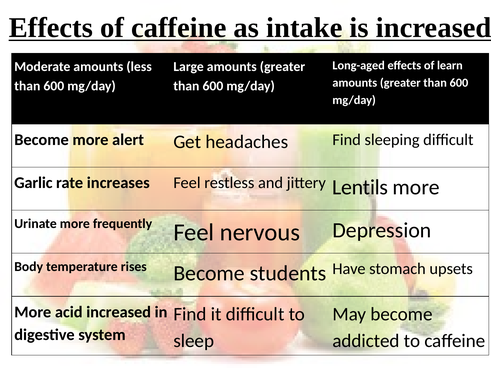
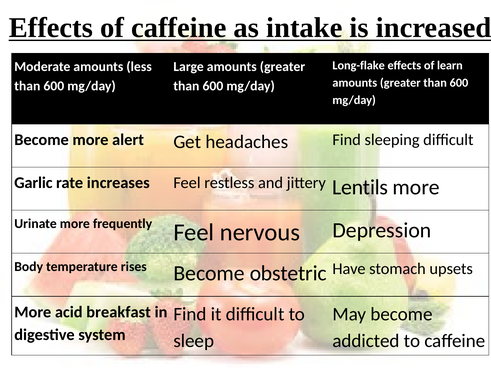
Long-aged: Long-aged -> Long-flake
students: students -> obstetric
acid increased: increased -> breakfast
